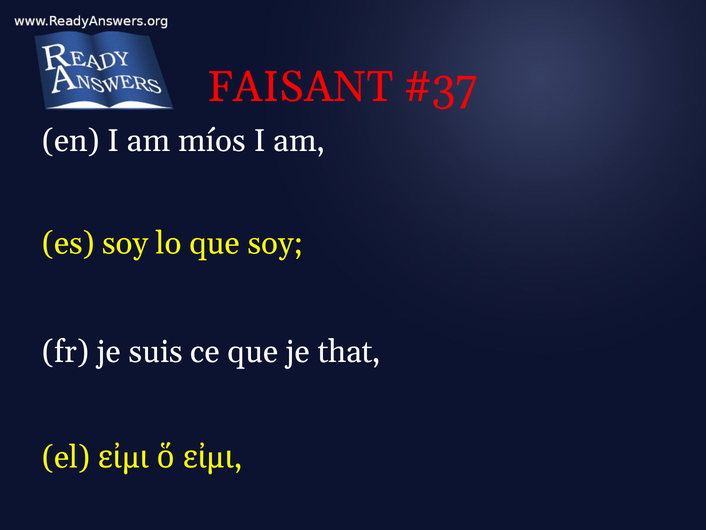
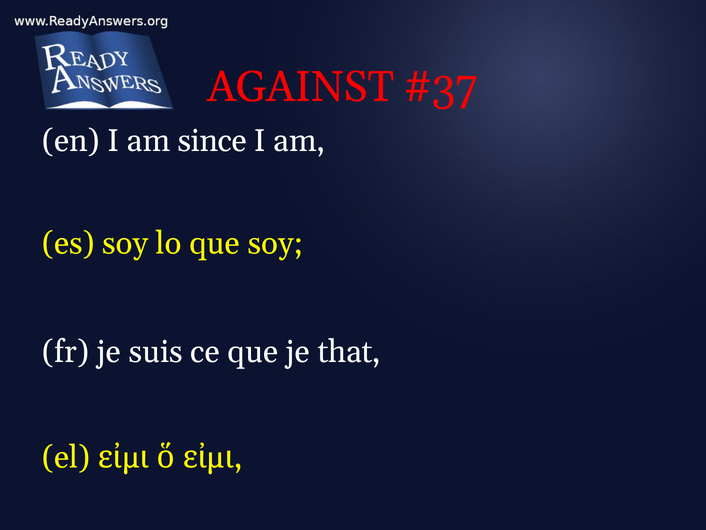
FAISANT: FAISANT -> AGAINST
míos: míos -> since
